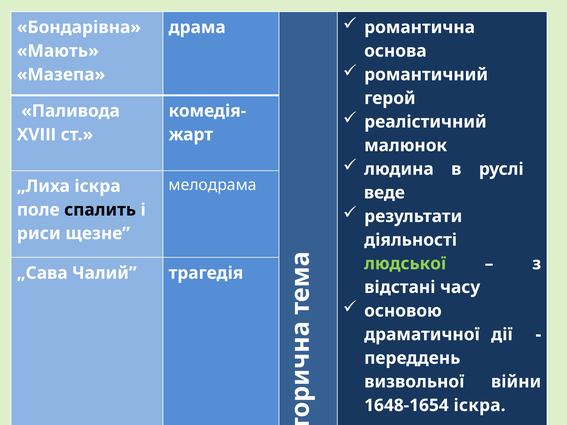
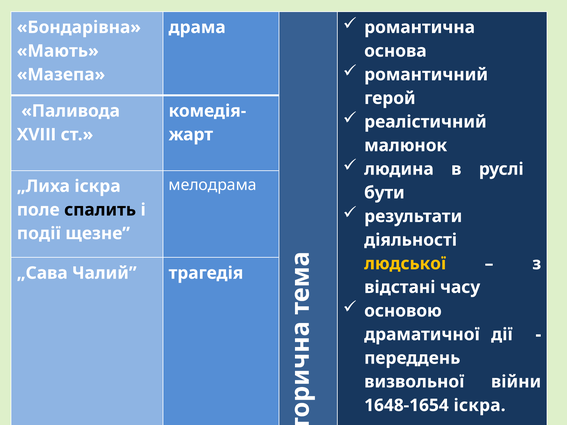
веде: веде -> бути
риси: риси -> події
людської colour: light green -> yellow
